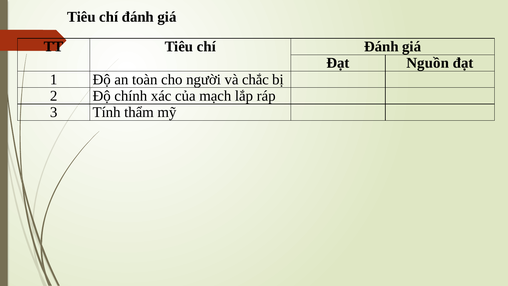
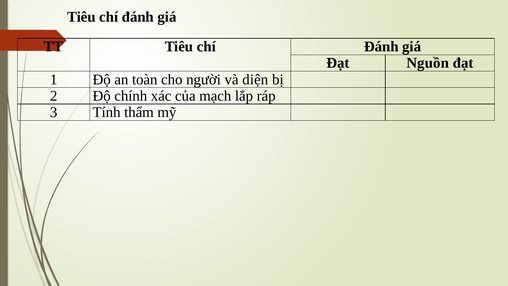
chắc: chắc -> diện
